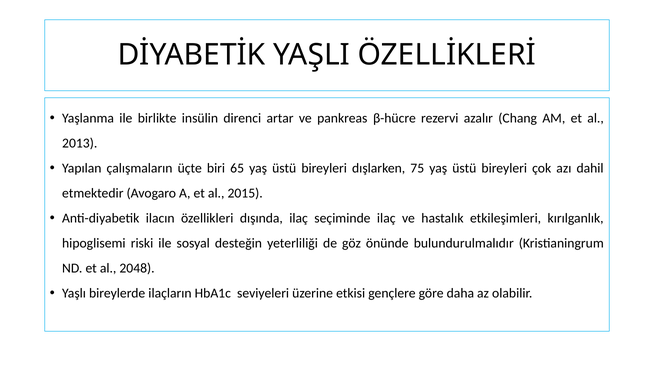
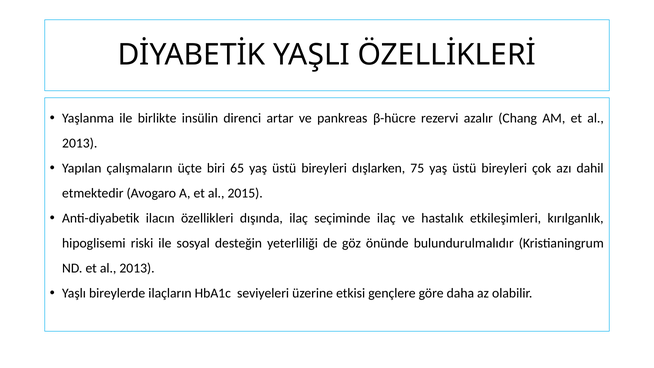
ND et al 2048: 2048 -> 2013
